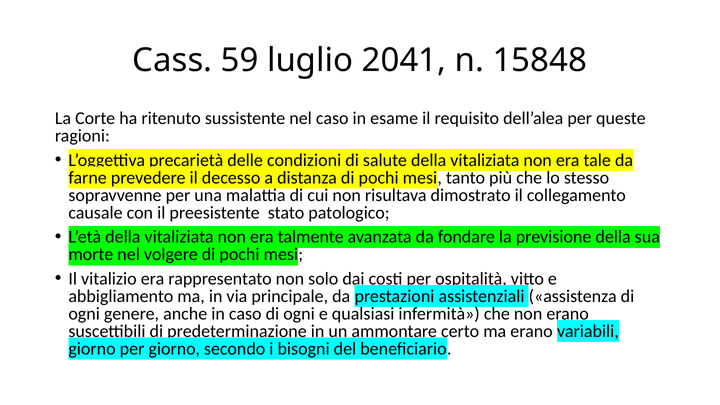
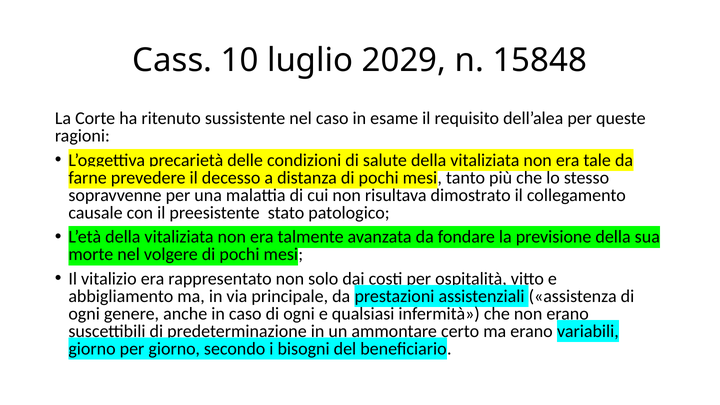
59: 59 -> 10
2041: 2041 -> 2029
